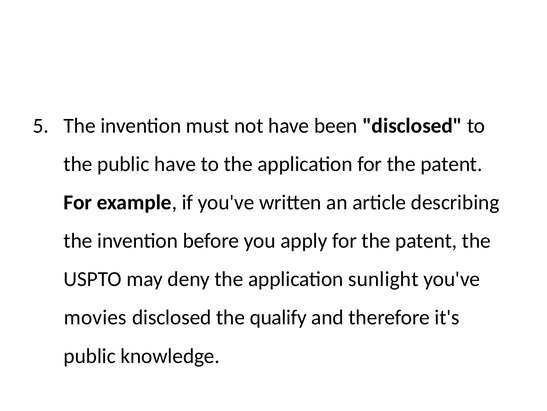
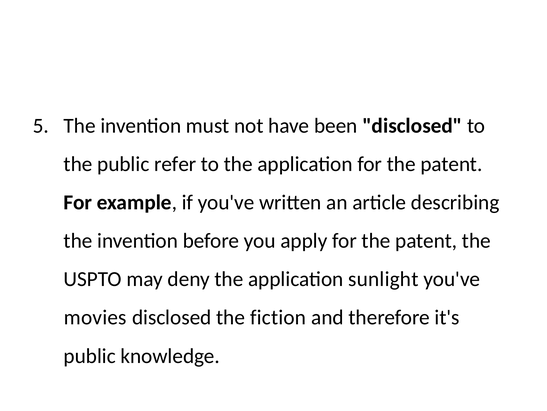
public have: have -> refer
qualify: qualify -> fiction
